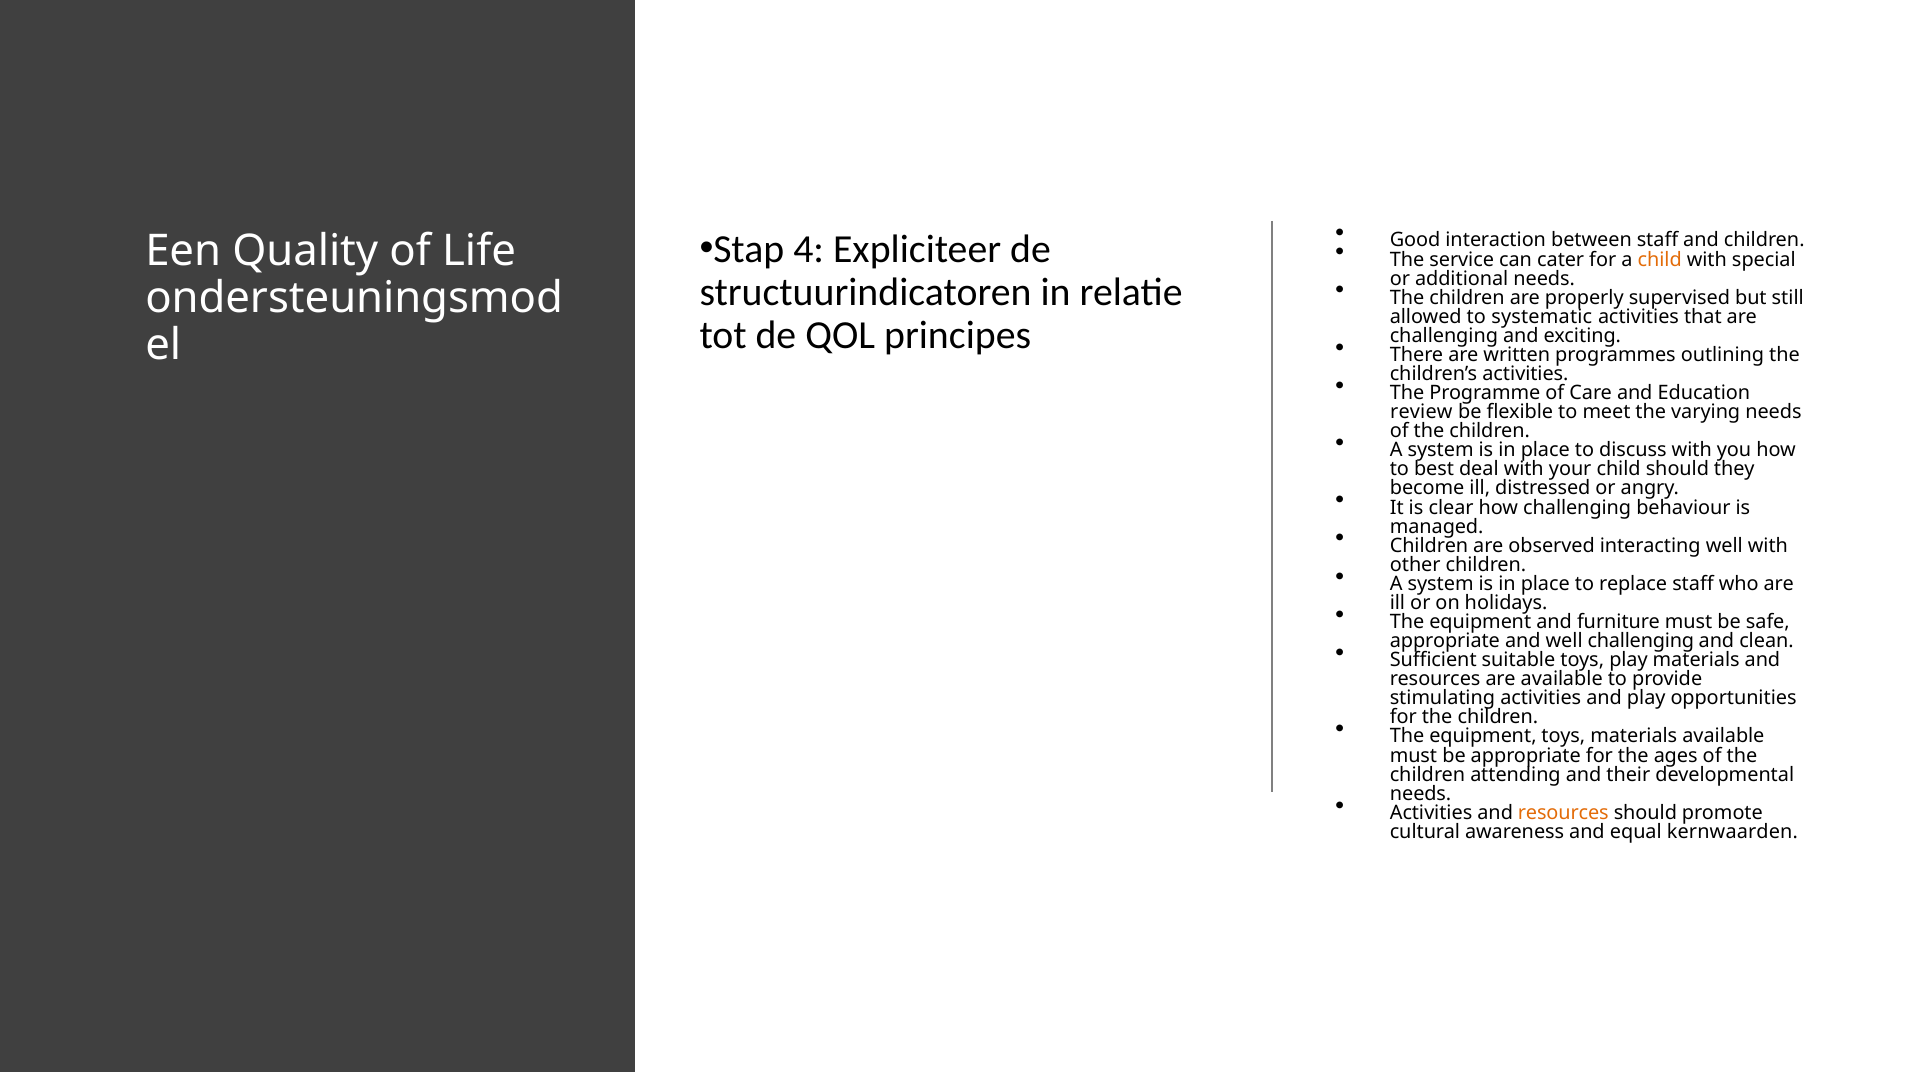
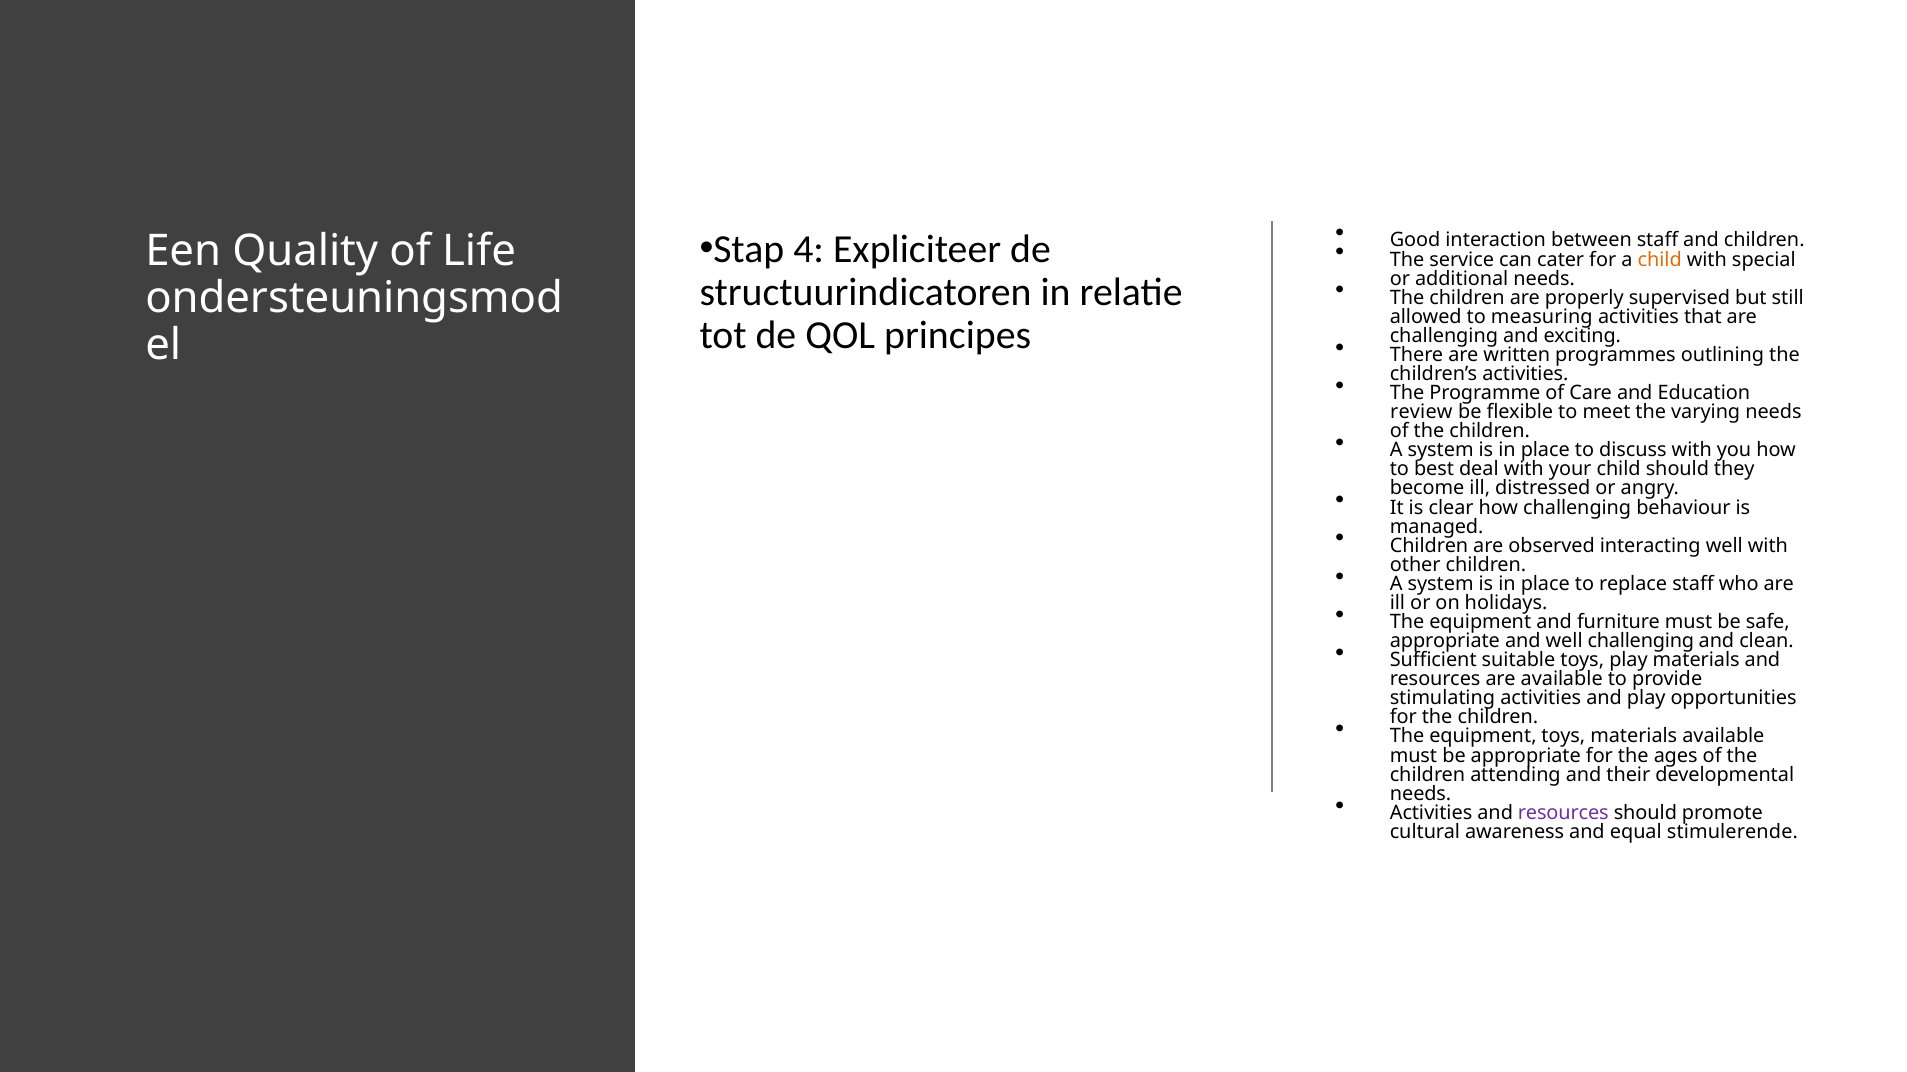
systematic: systematic -> measuring
resources at (1563, 813) colour: orange -> purple
kernwaarden: kernwaarden -> stimulerende
